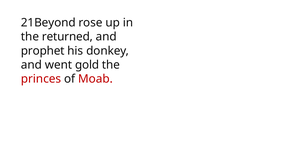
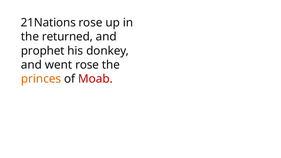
21Beyond: 21Beyond -> 21Nations
went gold: gold -> rose
princes colour: red -> orange
